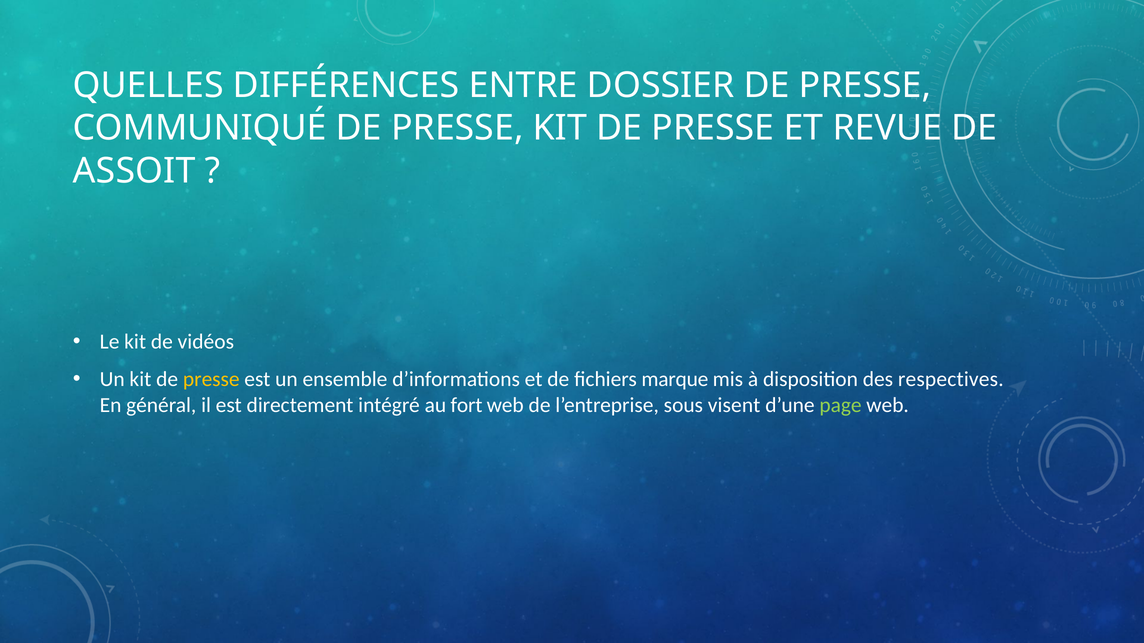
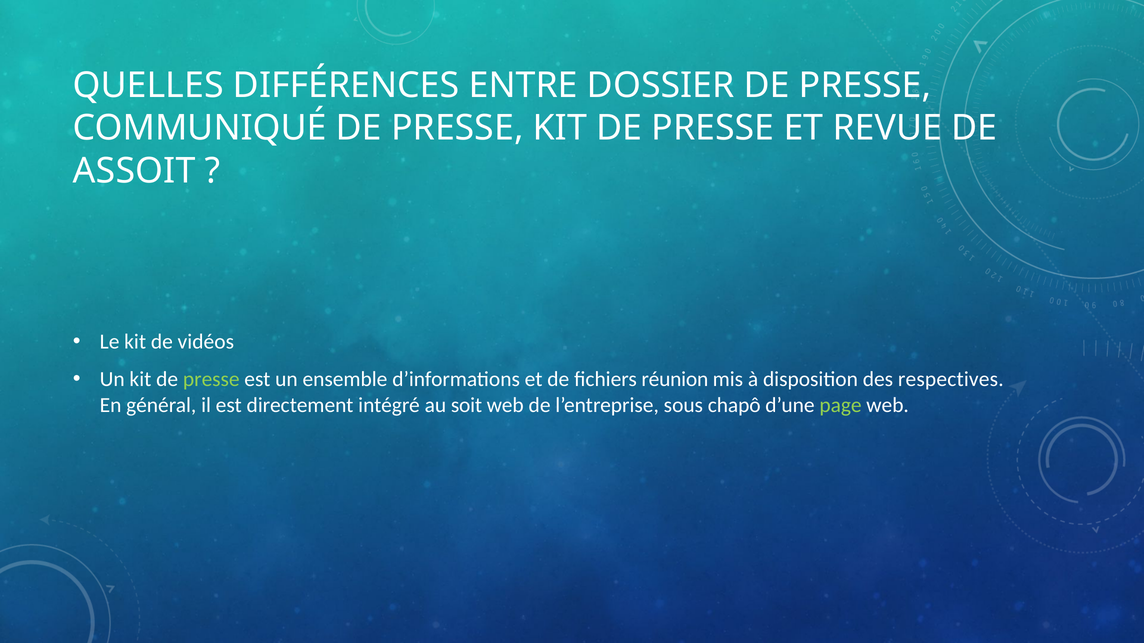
presse at (211, 380) colour: yellow -> light green
marque: marque -> réunion
fort: fort -> soit
visent: visent -> chapô
